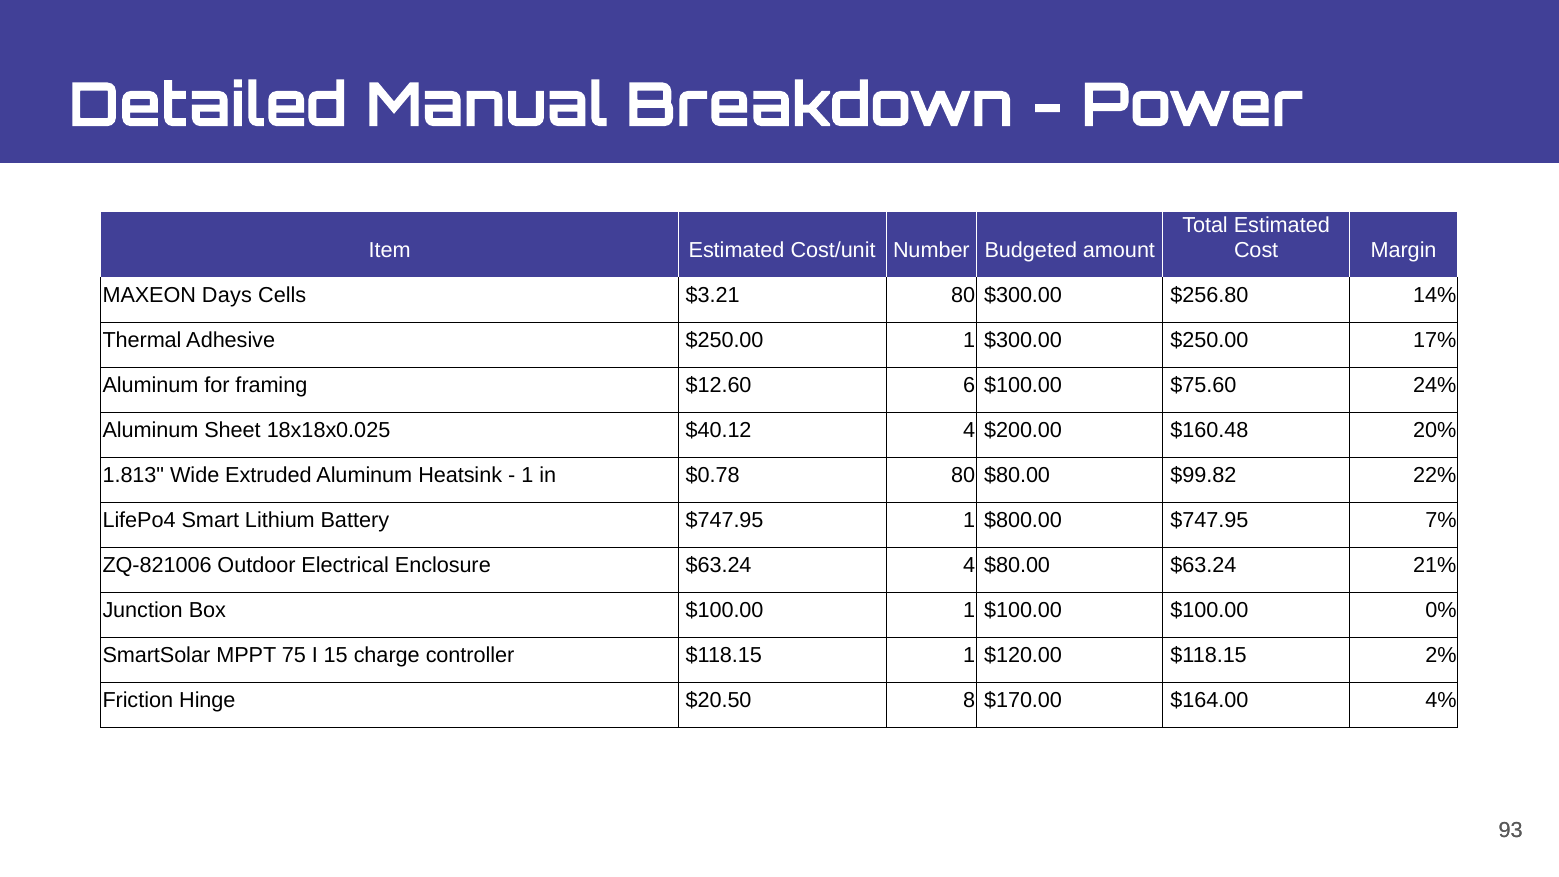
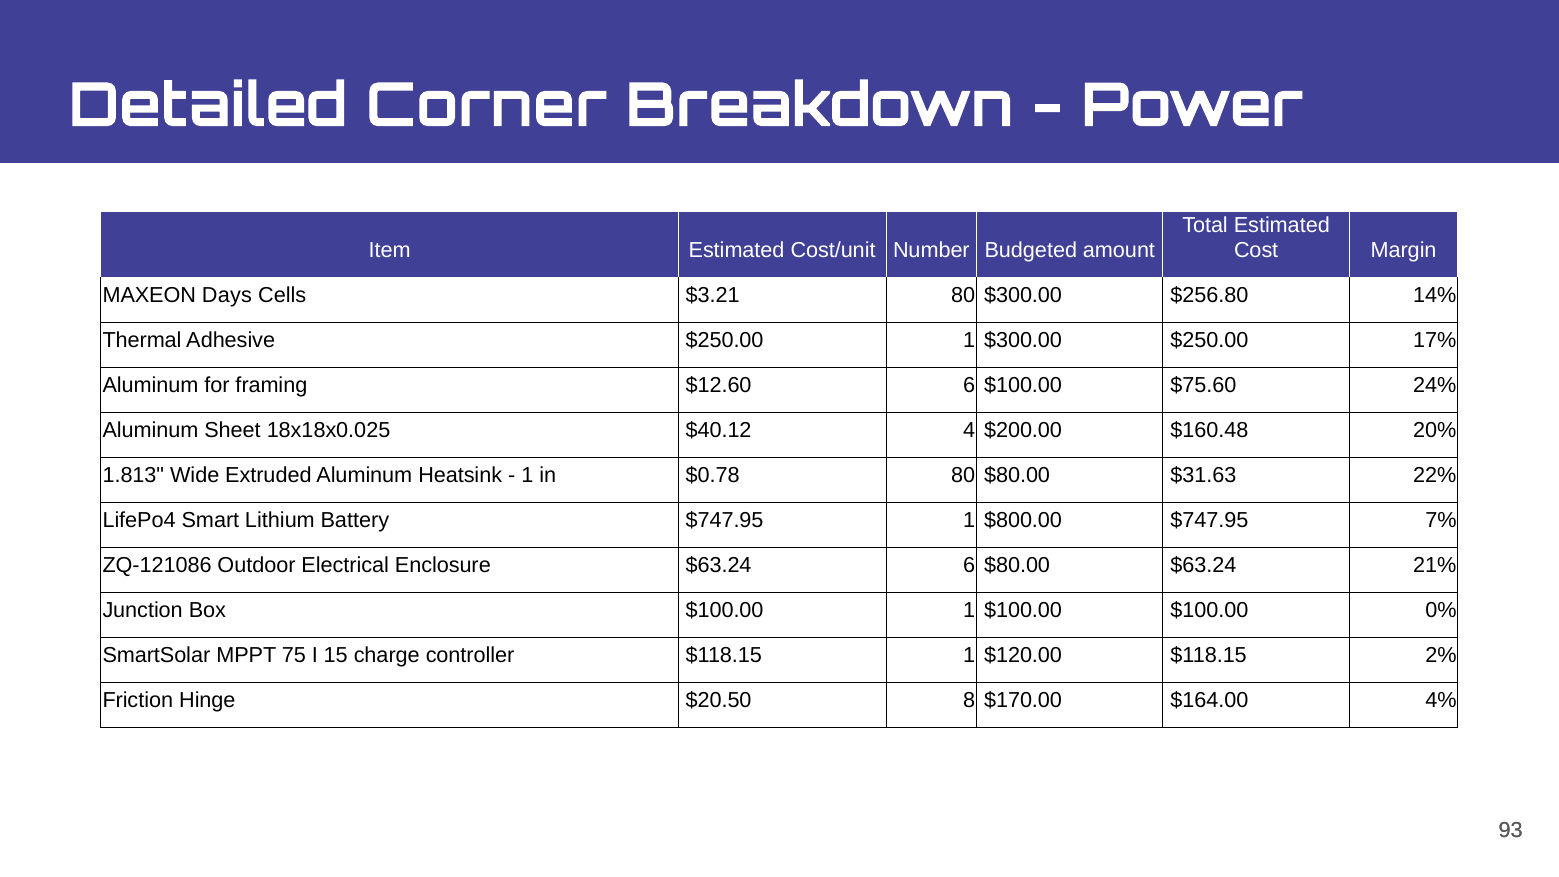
Manual: Manual -> Corner
$99.82: $99.82 -> $31.63
ZQ-821006: ZQ-821006 -> ZQ-121086
$63.24 4: 4 -> 6
